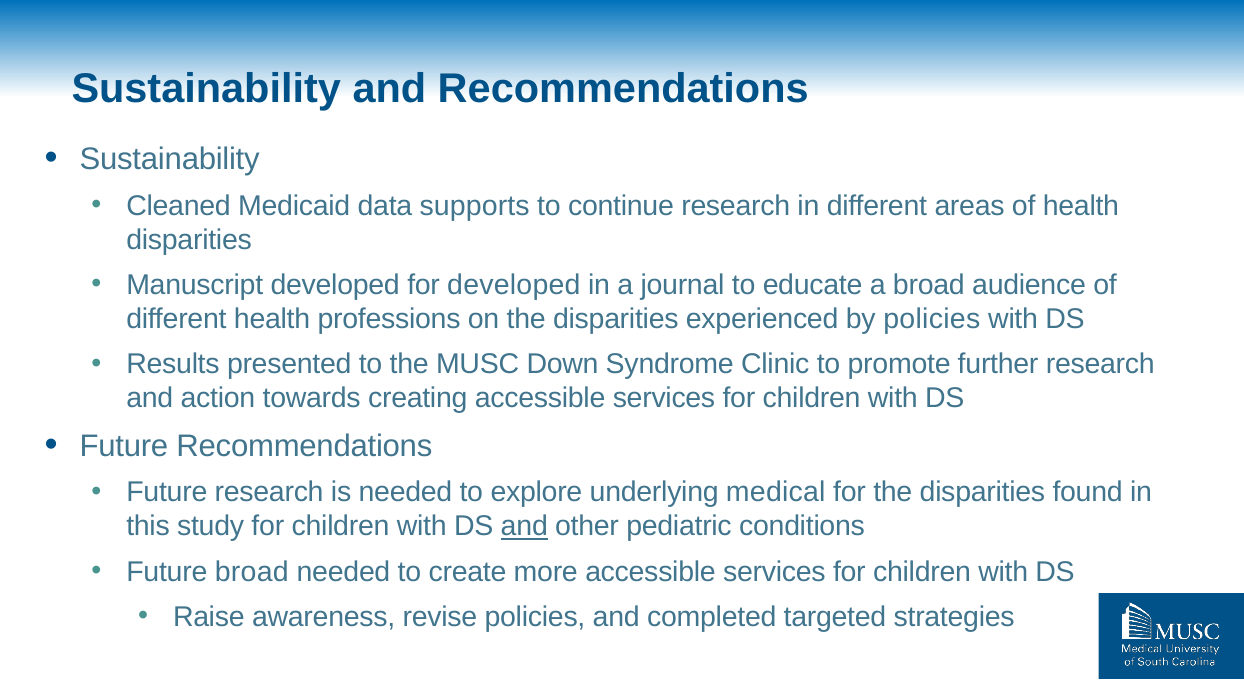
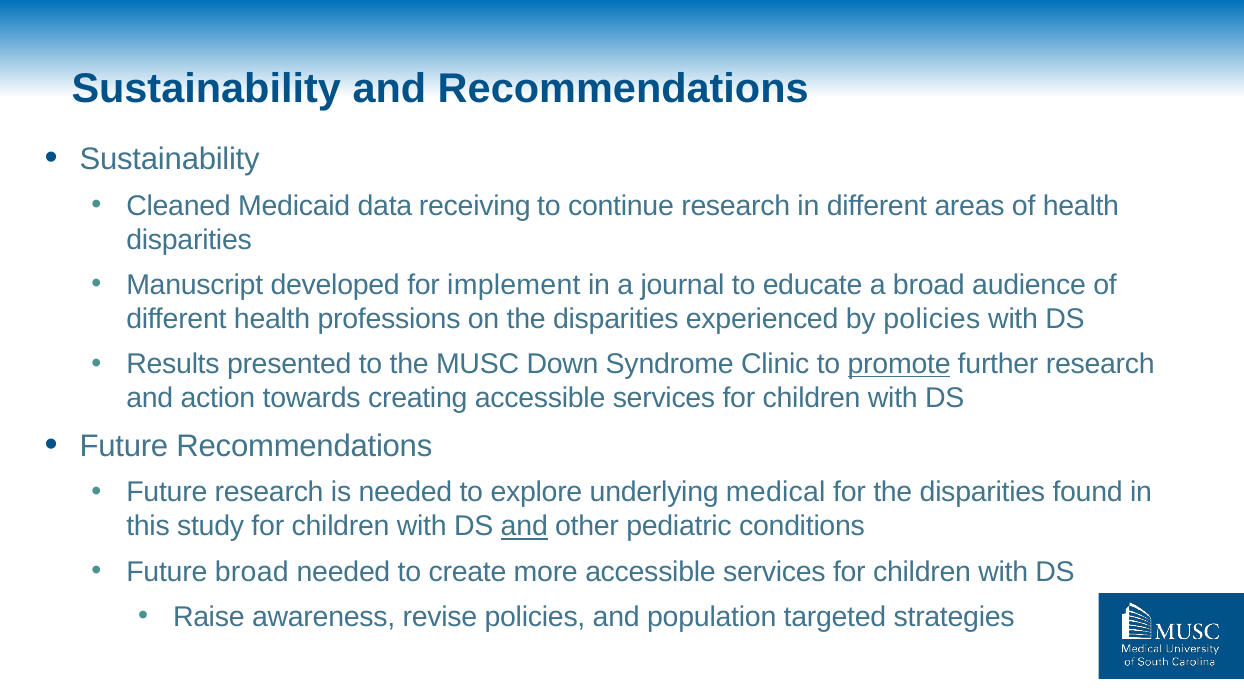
supports: supports -> receiving
for developed: developed -> implement
promote underline: none -> present
completed: completed -> population
